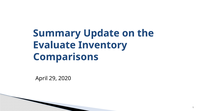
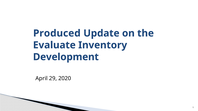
Summary: Summary -> Produced
Comparisons: Comparisons -> Development
